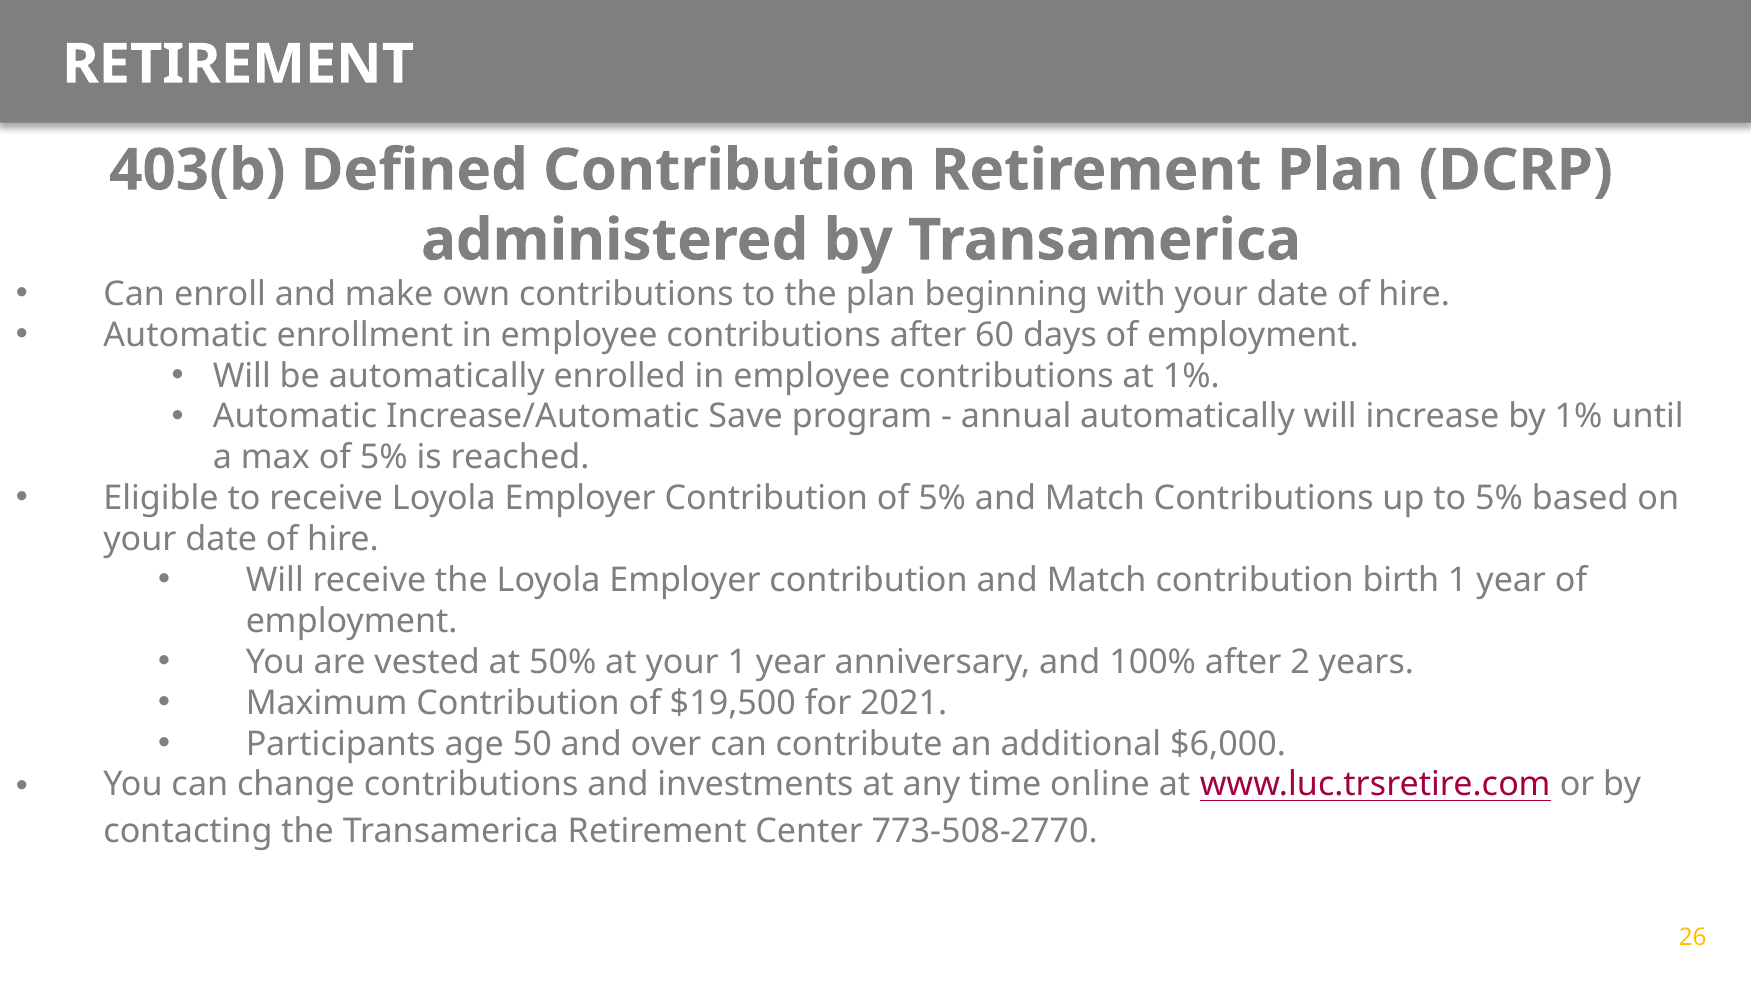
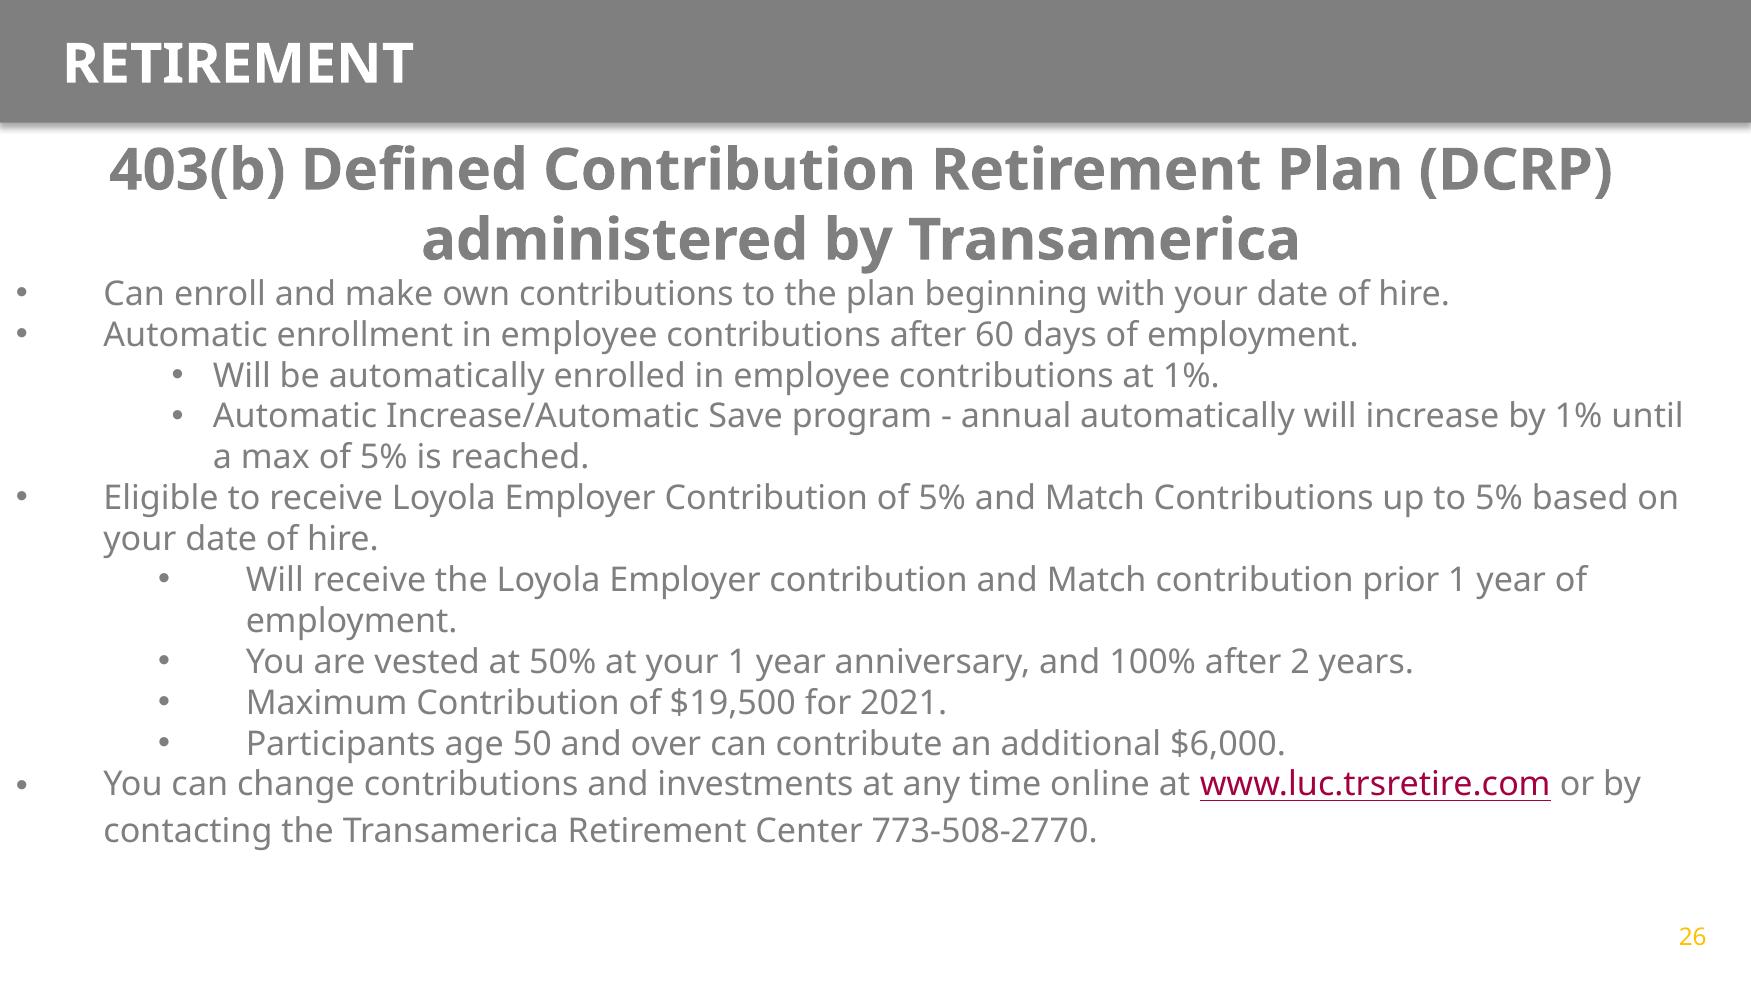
birth: birth -> prior
